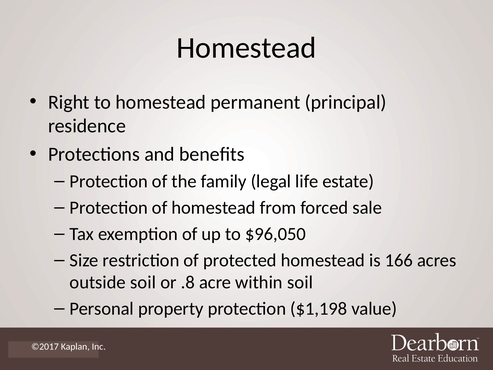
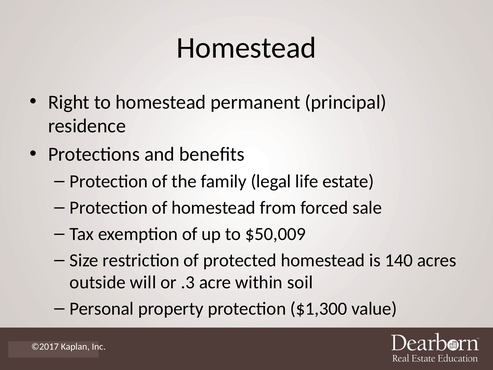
$96,050: $96,050 -> $50,009
166: 166 -> 140
outside soil: soil -> will
.8: .8 -> .3
$1,198: $1,198 -> $1,300
